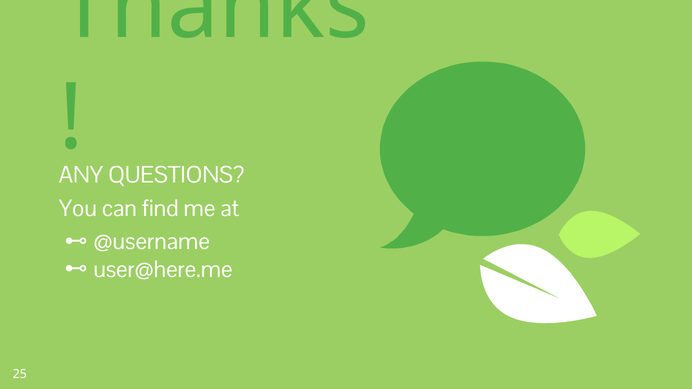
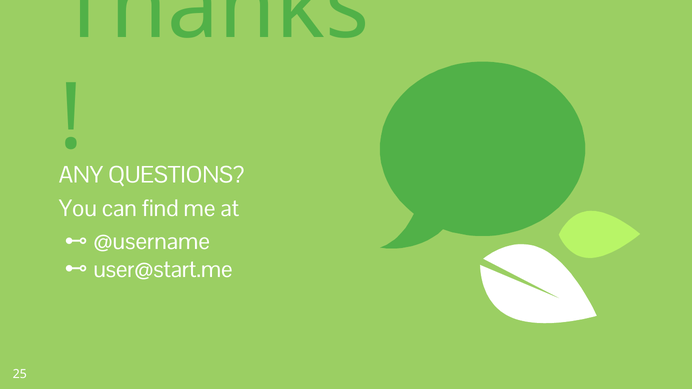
user@here.me: user@here.me -> user@start.me
